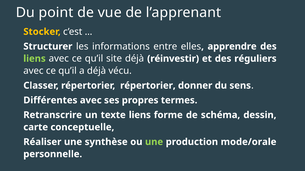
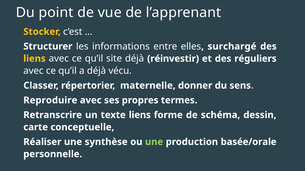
apprendre: apprendre -> surchargé
liens at (35, 59) colour: light green -> yellow
répertorier répertorier: répertorier -> maternelle
Différentes: Différentes -> Reproduire
mode/orale: mode/orale -> basée/orale
